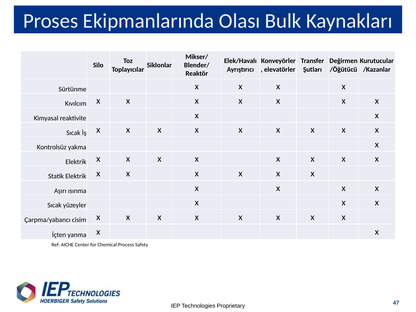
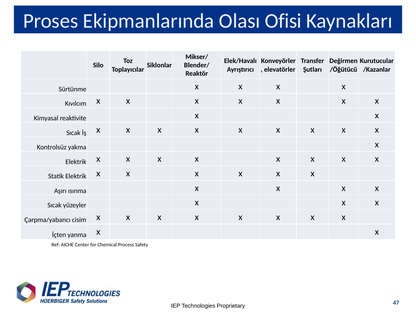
Bulk: Bulk -> Ofisi
